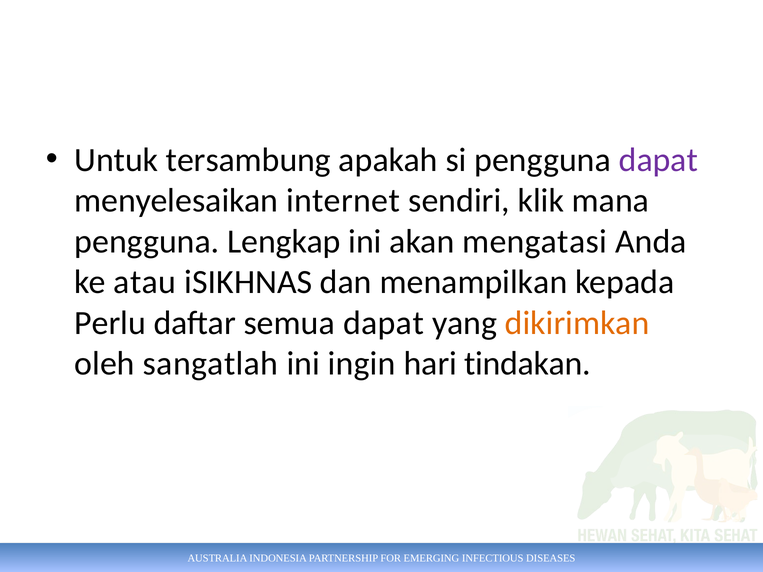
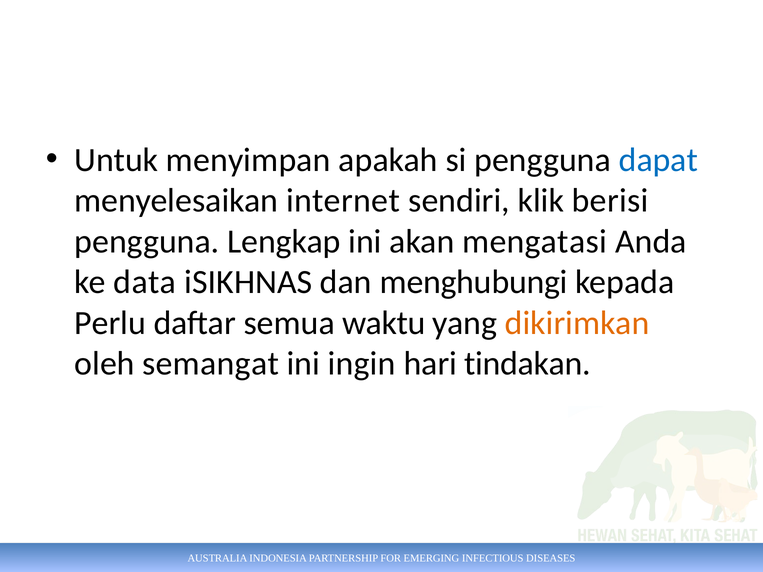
tersambung: tersambung -> menyimpan
dapat at (658, 160) colour: purple -> blue
mana: mana -> berisi
atau: atau -> data
menampilkan: menampilkan -> menghubungi
semua dapat: dapat -> waktu
sangatlah: sangatlah -> semangat
